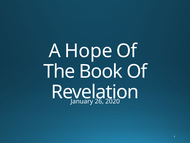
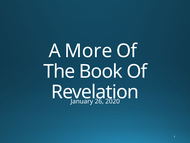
Hope: Hope -> More
